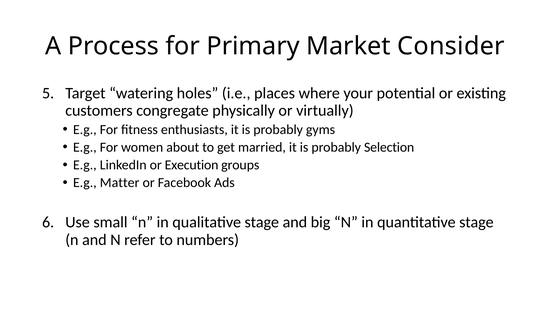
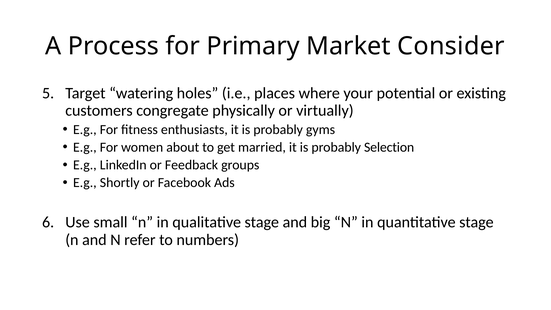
Execution: Execution -> Feedback
Matter: Matter -> Shortly
